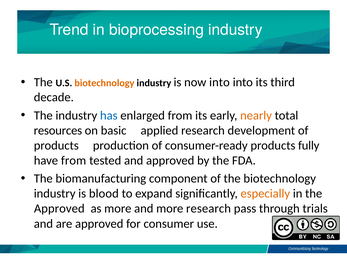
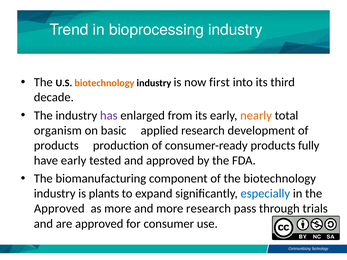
now into: into -> first
has colour: blue -> purple
resources: resources -> organism
have from: from -> early
blood: blood -> plants
especially colour: orange -> blue
